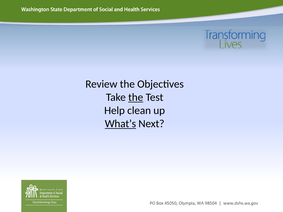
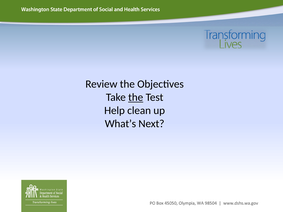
What’s underline: present -> none
